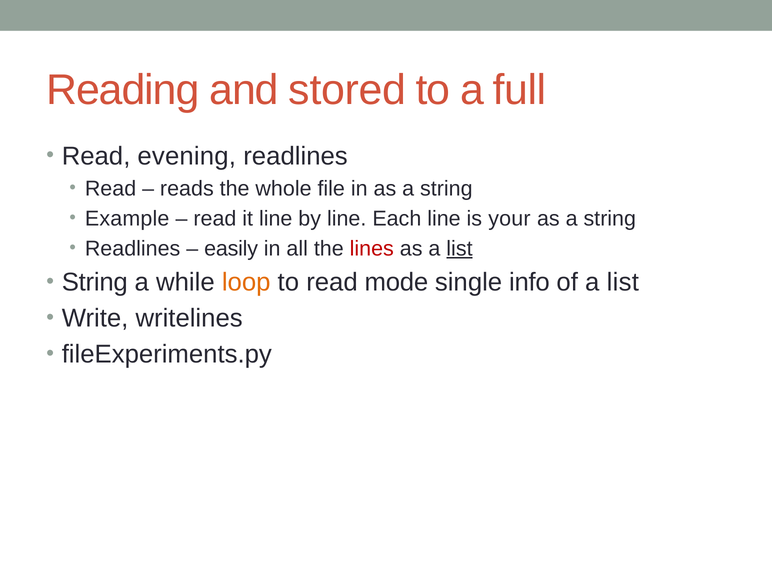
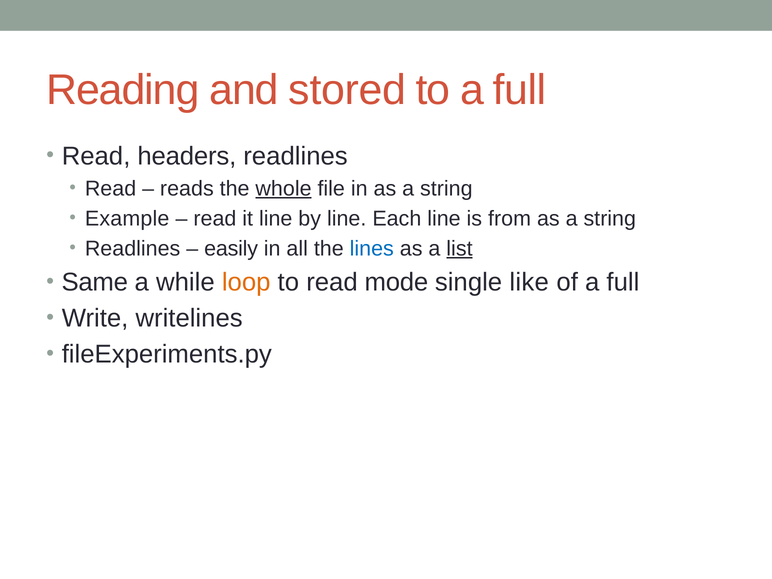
evening: evening -> headers
whole underline: none -> present
your: your -> from
lines colour: red -> blue
String at (95, 282): String -> Same
info: info -> like
of a list: list -> full
